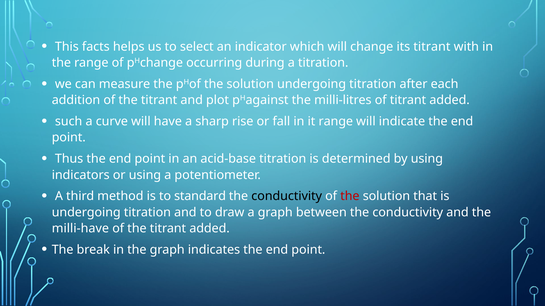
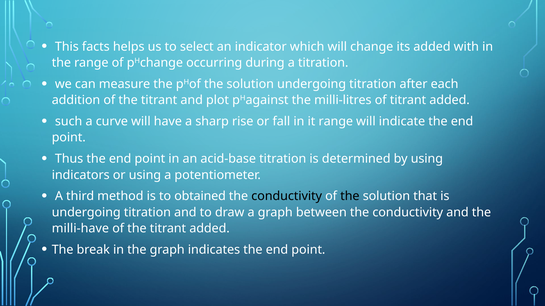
its titrant: titrant -> added
standard: standard -> obtained
the at (350, 197) colour: red -> black
